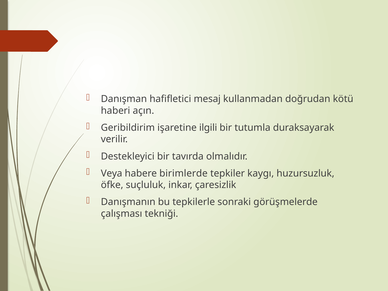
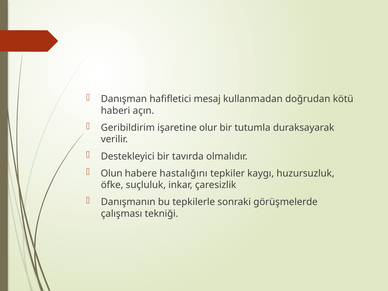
ilgili: ilgili -> olur
Veya: Veya -> Olun
birimlerde: birimlerde -> hastalığını
